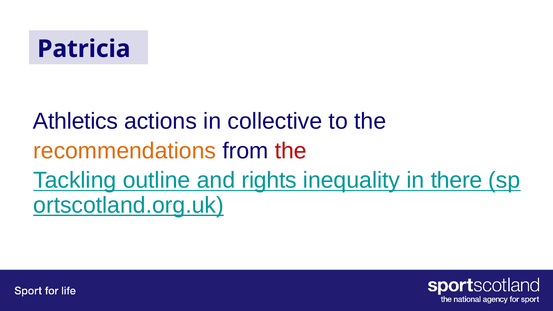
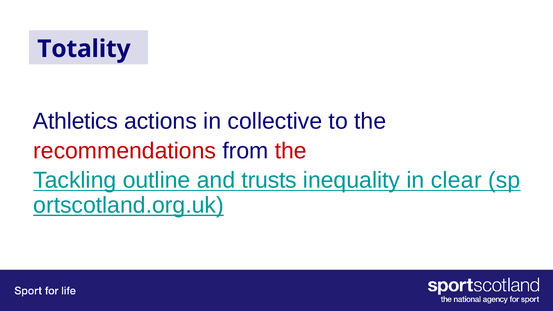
Patricia: Patricia -> Totality
recommendations colour: orange -> red
rights: rights -> trusts
there: there -> clear
